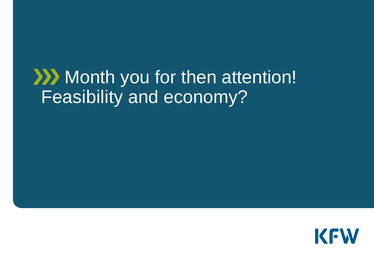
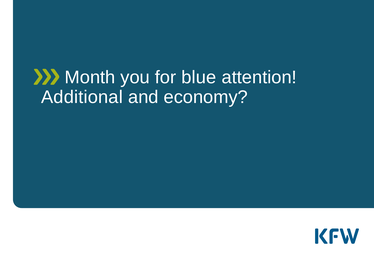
then: then -> blue
Feasibility: Feasibility -> Additional
